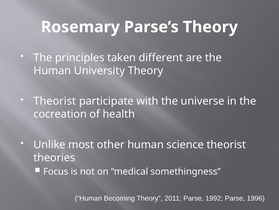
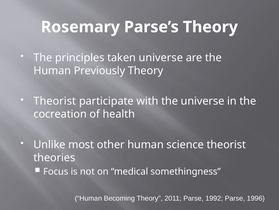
taken different: different -> universe
University: University -> Previously
